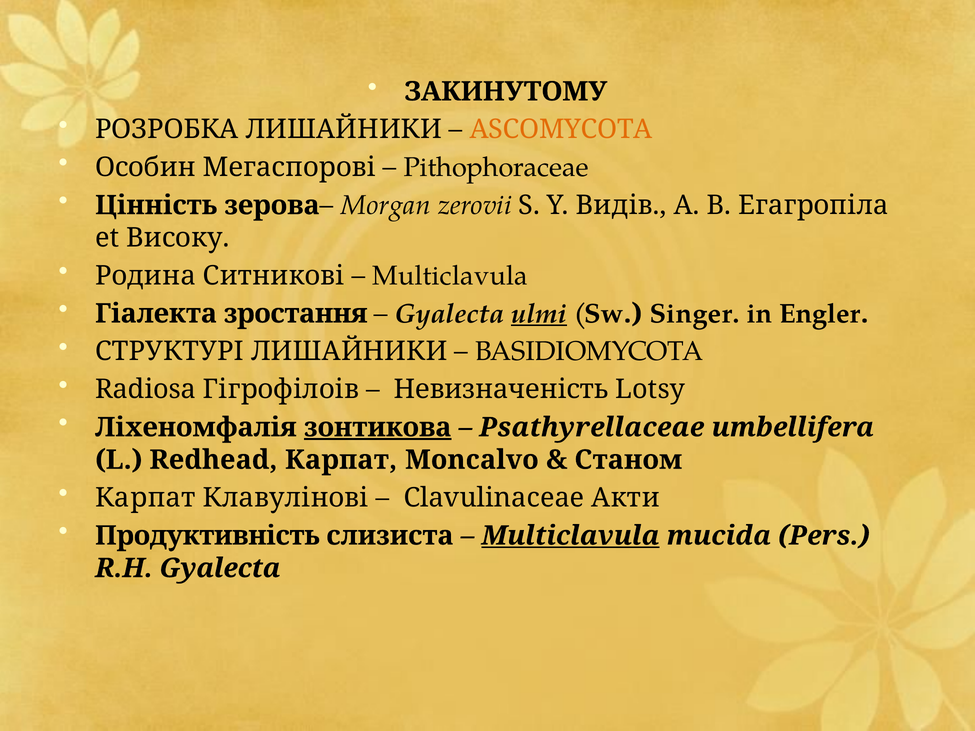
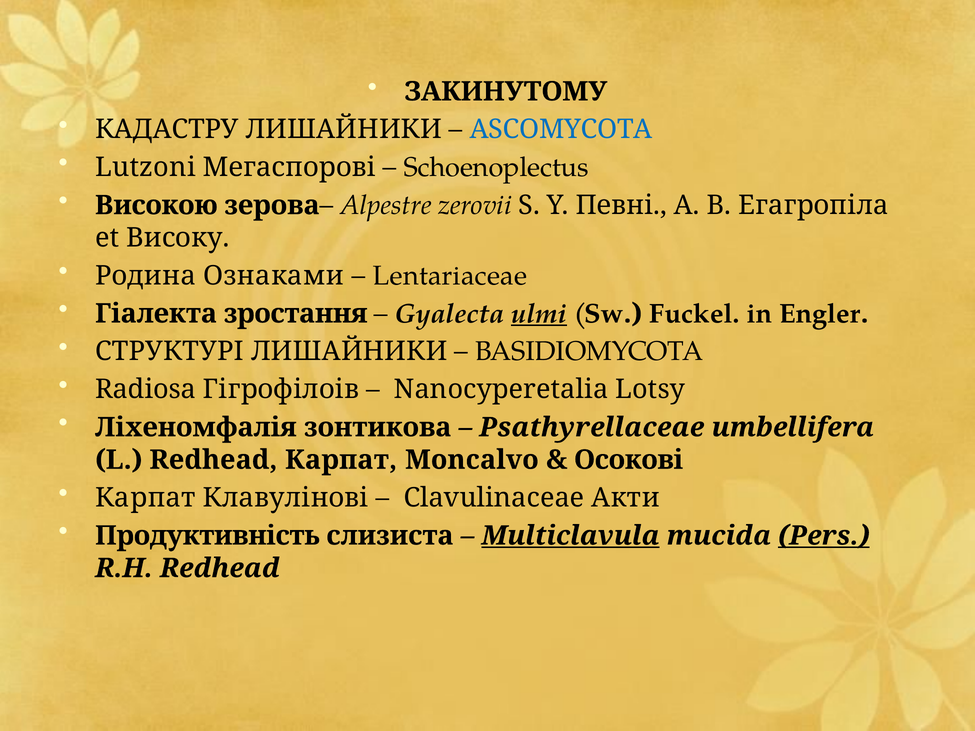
РОЗРОБКА: РОЗРОБКА -> КАДАСТРУ
ASCOMYCOTA colour: orange -> blue
Особин: Особин -> Lutzoni
Pithophoraceae: Pithophoraceae -> Schoenoplectus
Цінність: Цінність -> Високою
Morgan: Morgan -> Alpestre
Видів: Видів -> Певні
Ситникові: Ситникові -> Ознаками
Multiclavula at (450, 276): Multiclavula -> Lentariaceae
Singer: Singer -> Fuckel
Невизначеність: Невизначеність -> Nanocyperetalia
зонтикова underline: present -> none
Станом: Станом -> Осокові
Pers underline: none -> present
R.H Gyalecta: Gyalecta -> Redhead
